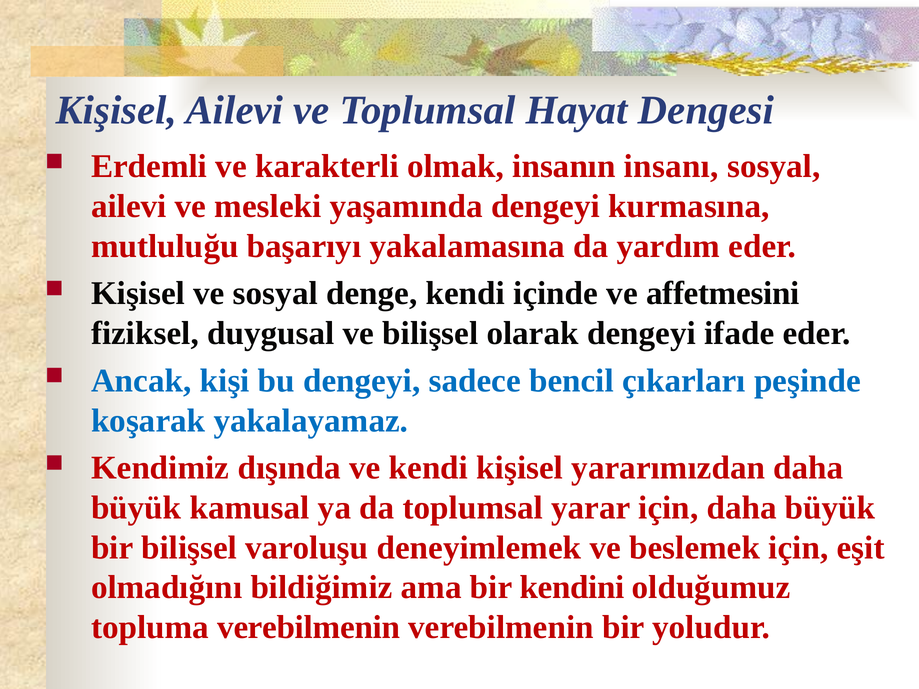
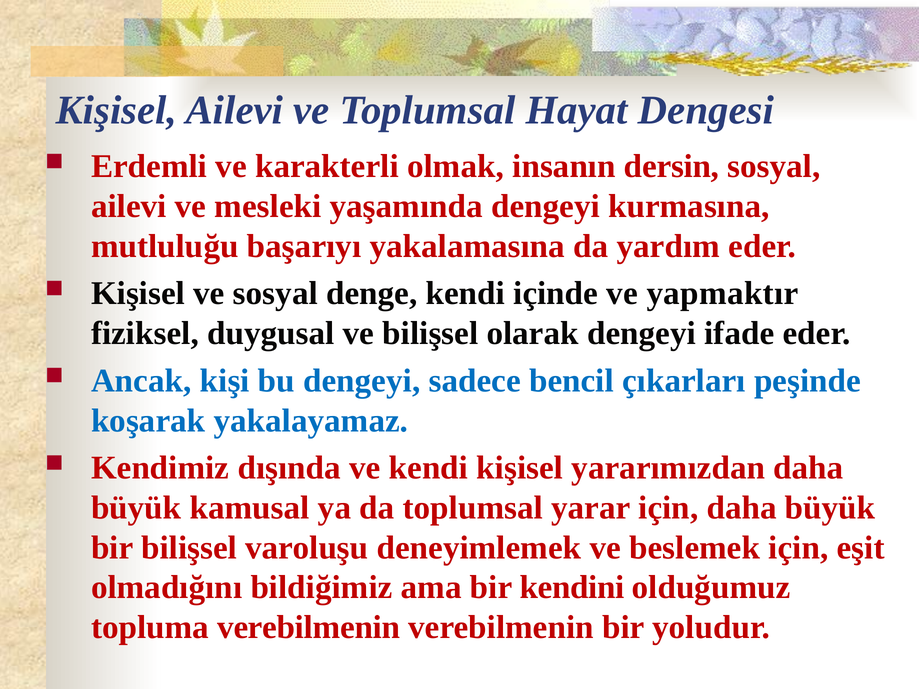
insanı: insanı -> dersin
affetmesini: affetmesini -> yapmaktır
